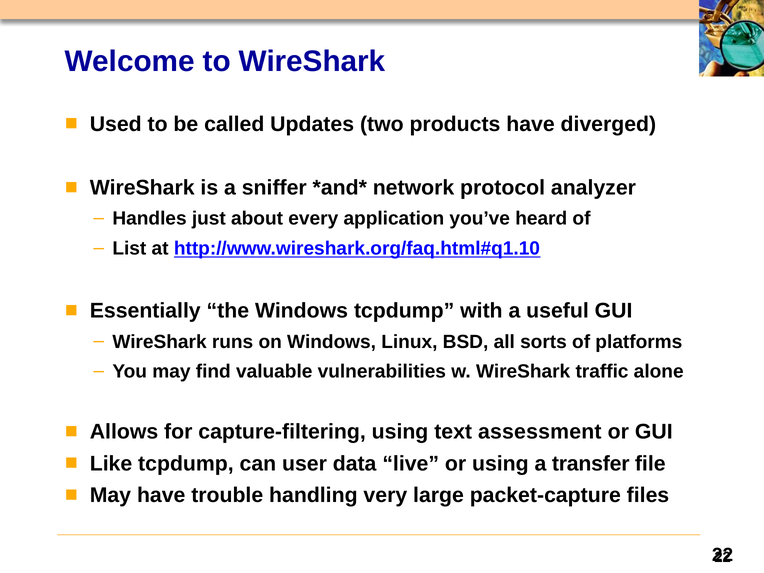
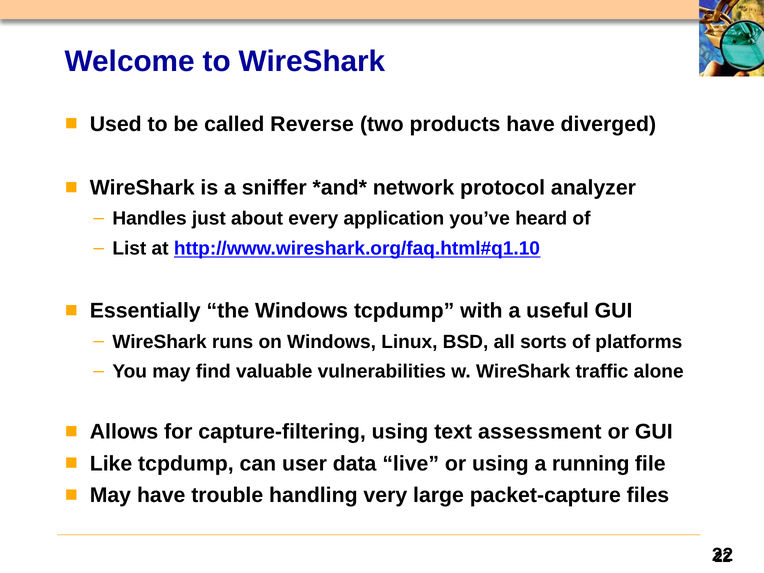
Updates: Updates -> Reverse
transfer: transfer -> running
